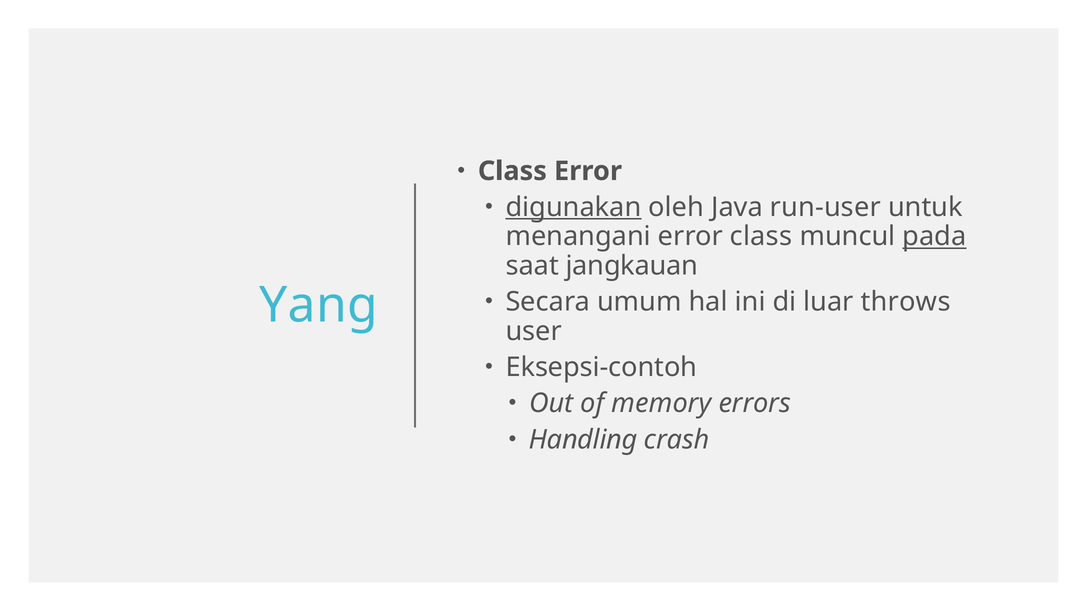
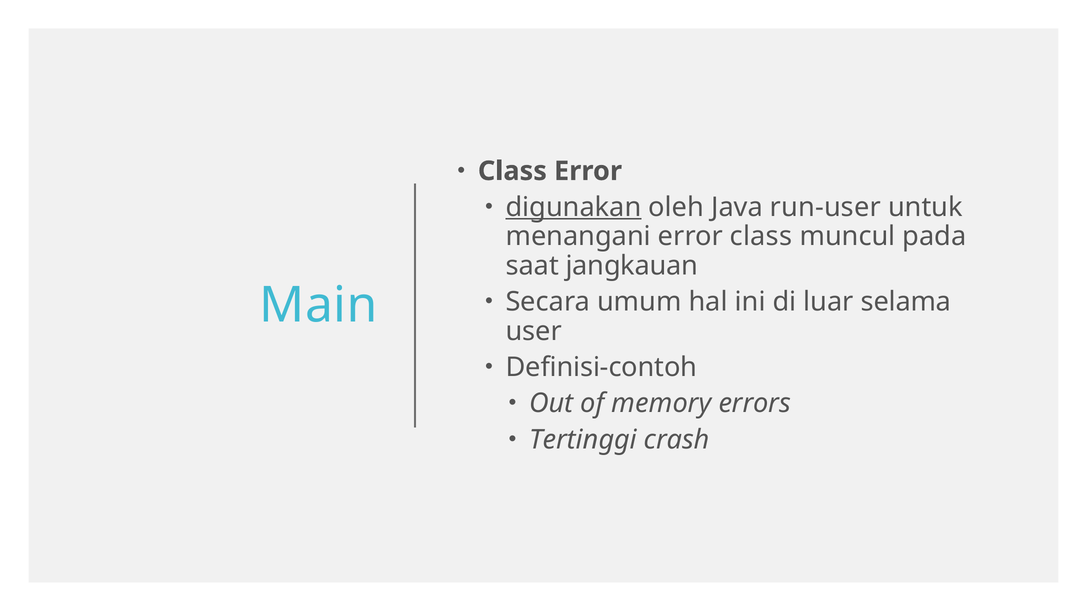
pada underline: present -> none
throws: throws -> selama
Yang: Yang -> Main
Eksepsi-contoh: Eksepsi-contoh -> Definisi-contoh
Handling: Handling -> Tertinggi
